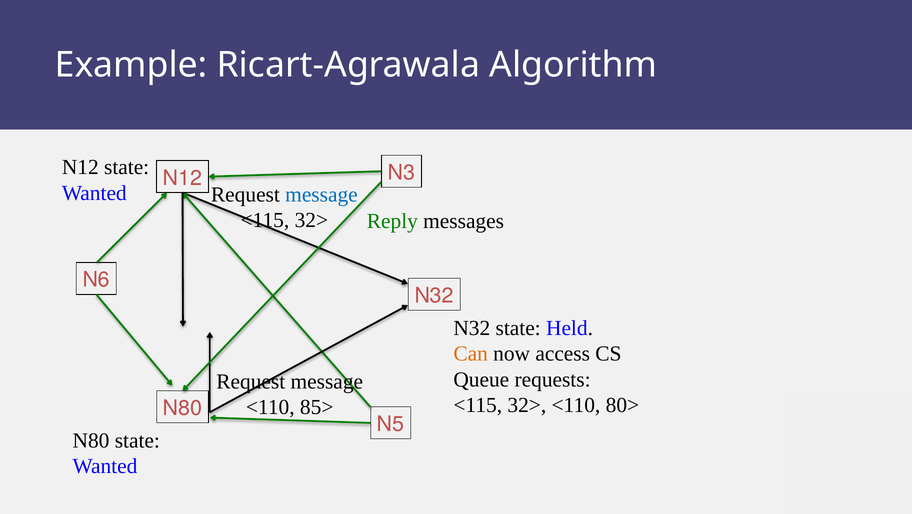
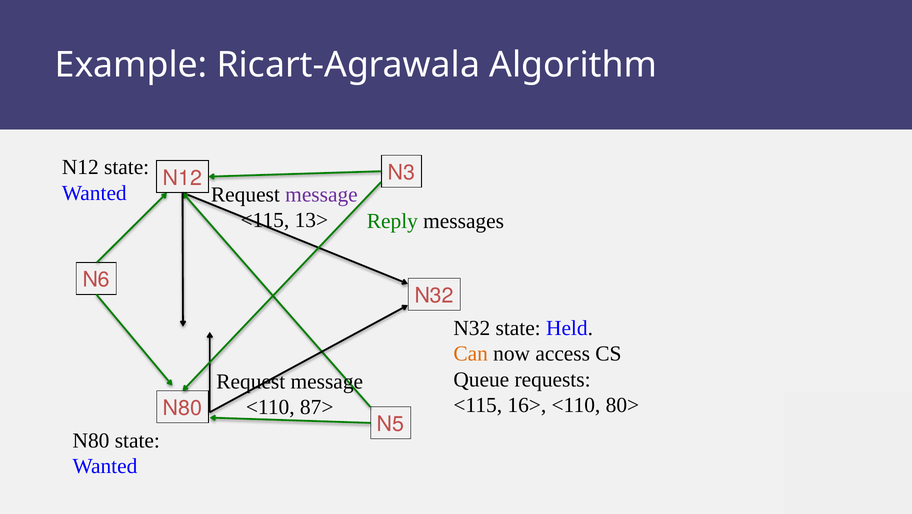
message at (321, 195) colour: blue -> purple
32> at (311, 220): 32> -> 13>
32> at (527, 405): 32> -> 16>
85>: 85> -> 87>
